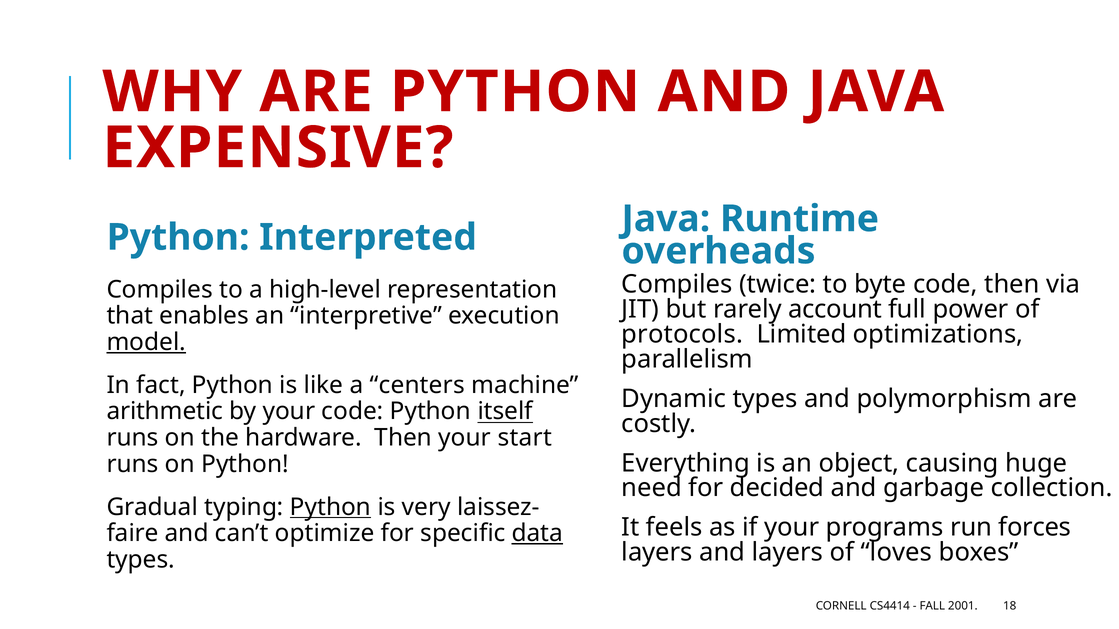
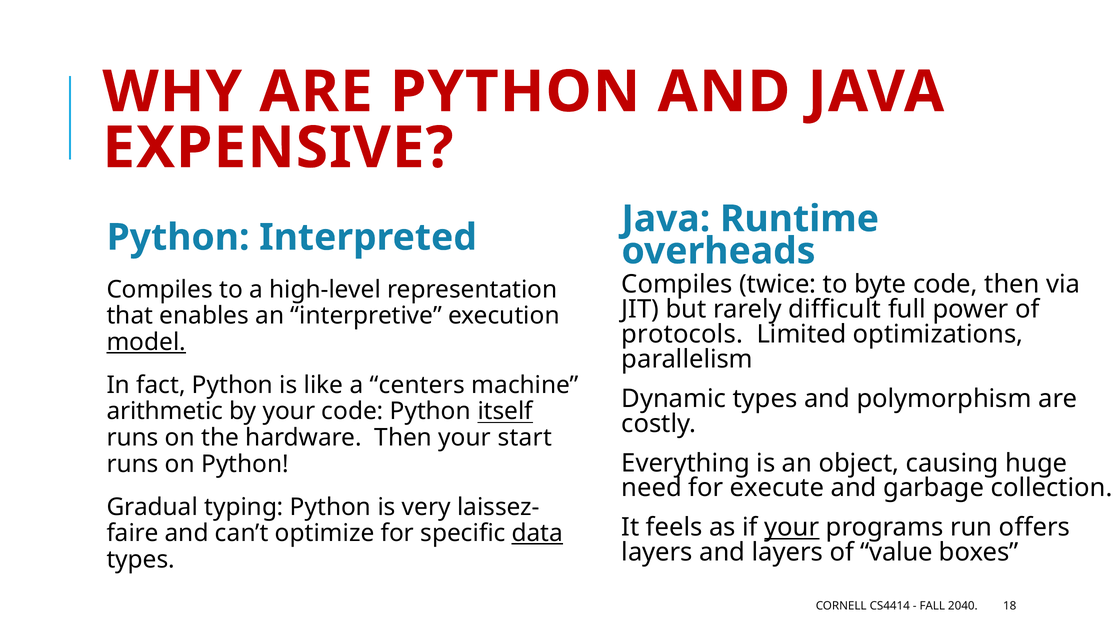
account: account -> difficult
decided: decided -> execute
Python at (331, 507) underline: present -> none
your at (792, 528) underline: none -> present
forces: forces -> offers
loves: loves -> value
2001: 2001 -> 2040
